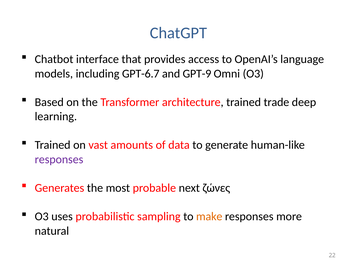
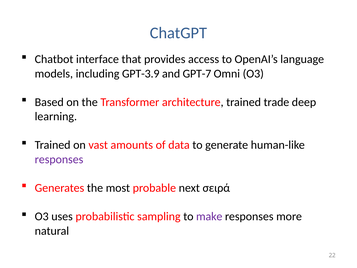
GPT-6.7: GPT-6.7 -> GPT-3.9
GPT-9: GPT-9 -> GPT-7
ζώνες: ζώνες -> σειρά
make colour: orange -> purple
